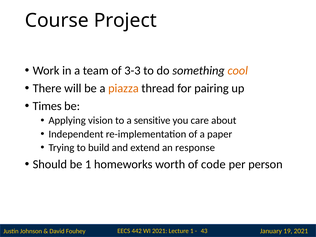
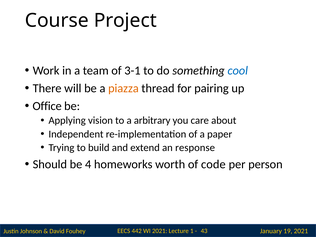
3-3: 3-3 -> 3-1
cool colour: orange -> blue
Times: Times -> Office
sensitive: sensitive -> arbitrary
be 1: 1 -> 4
